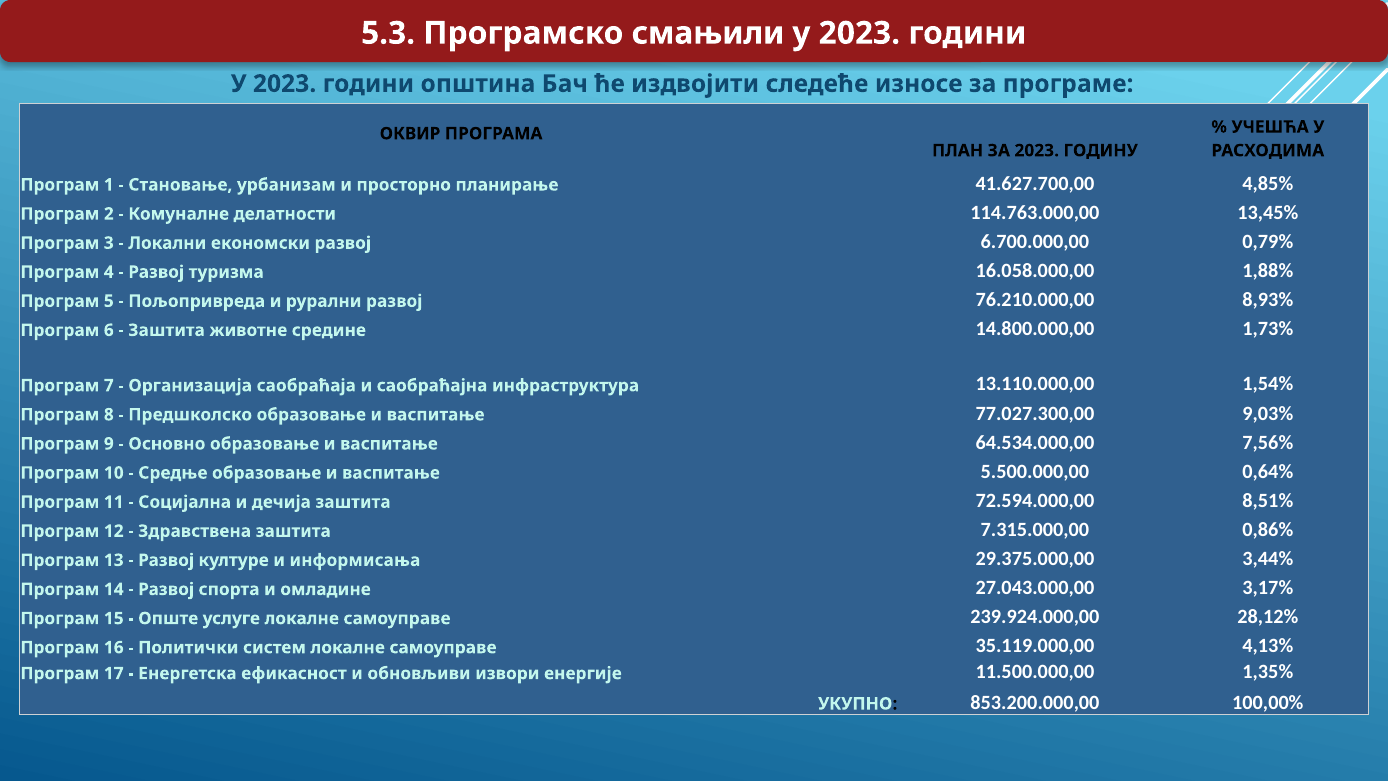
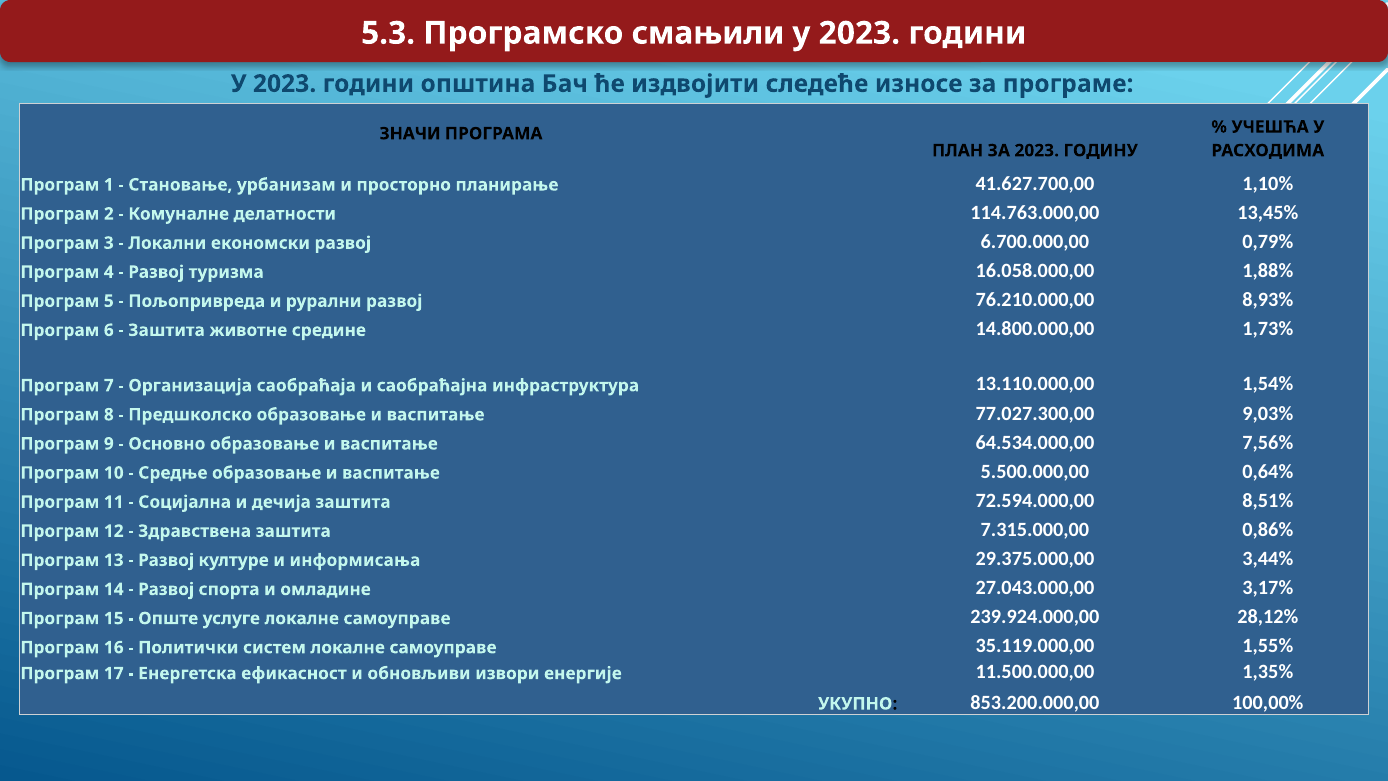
ОКВИР: ОКВИР -> ЗНАЧИ
4,85%: 4,85% -> 1,10%
4,13%: 4,13% -> 1,55%
